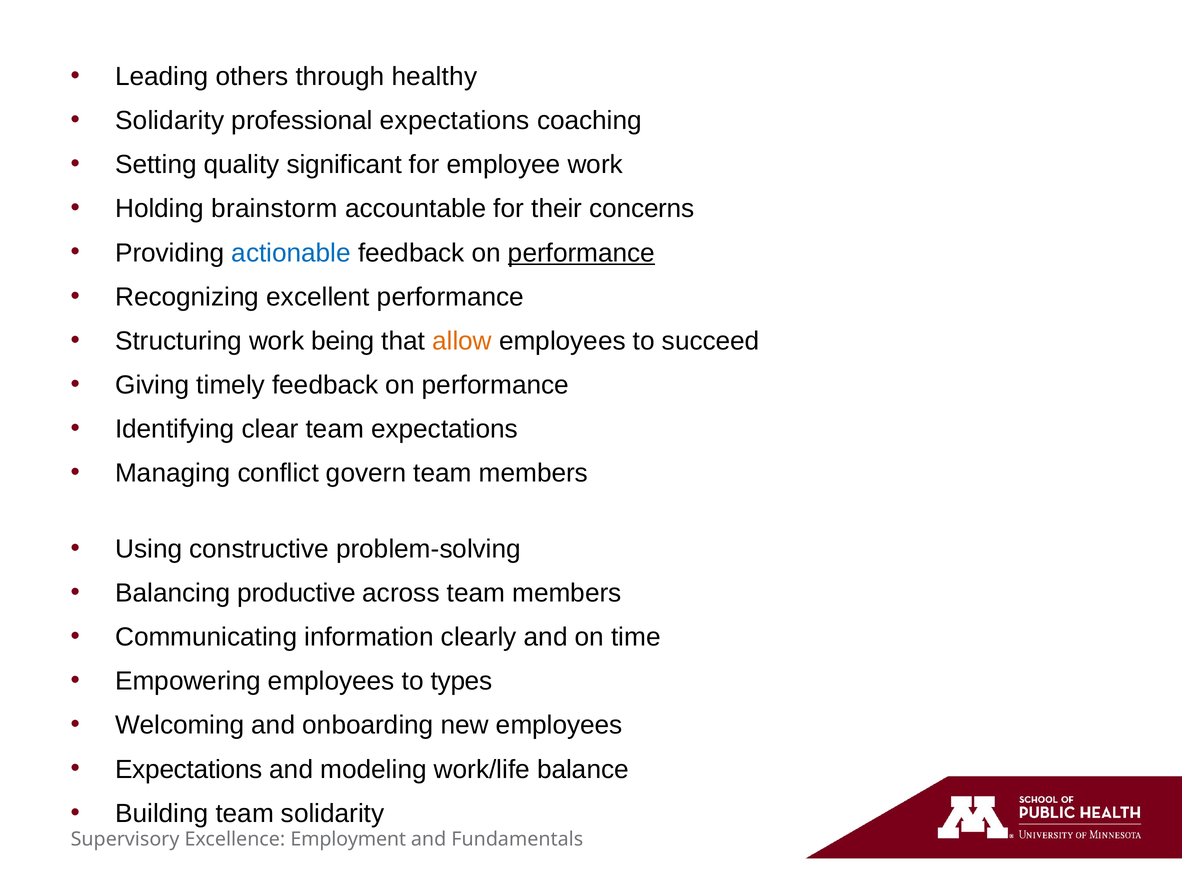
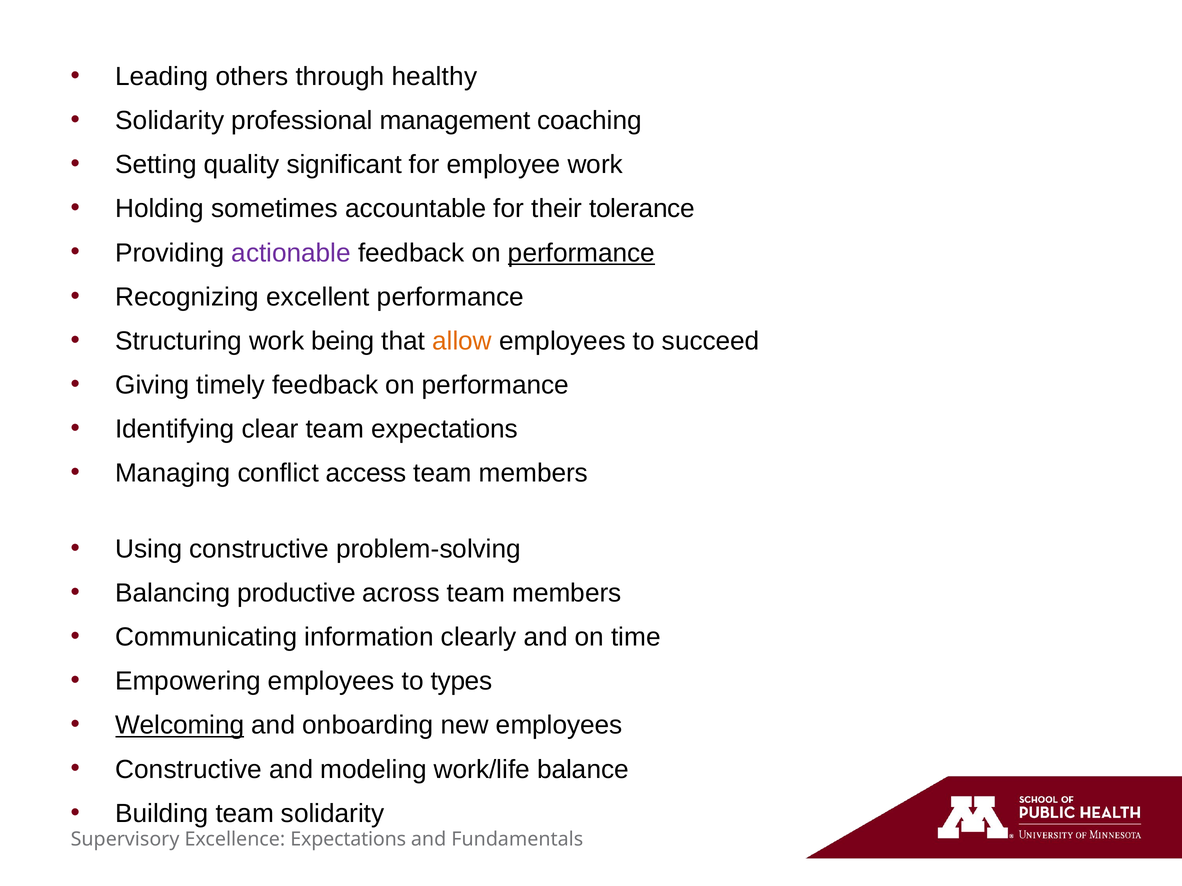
professional expectations: expectations -> management
brainstorm: brainstorm -> sometimes
concerns: concerns -> tolerance
actionable colour: blue -> purple
govern: govern -> access
Welcoming underline: none -> present
Expectations at (189, 770): Expectations -> Constructive
Excellence Employment: Employment -> Expectations
